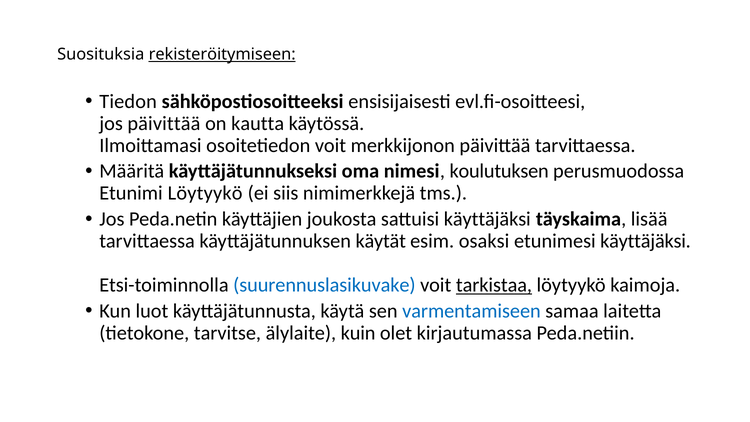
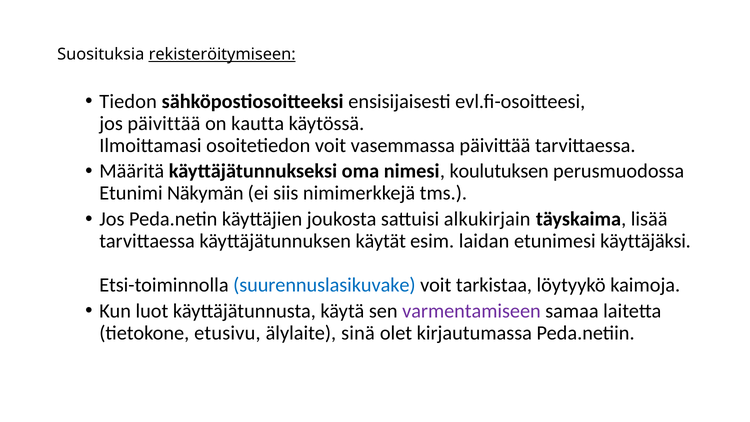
merkkijonon: merkkijonon -> vasemmassa
Etunimi Löytyykö: Löytyykö -> Näkymän
sattuisi käyttäjäksi: käyttäjäksi -> alkukirjain
osaksi: osaksi -> laidan
tarkistaa underline: present -> none
varmentamiseen colour: blue -> purple
tarvitse: tarvitse -> etusivu
kuin: kuin -> sinä
